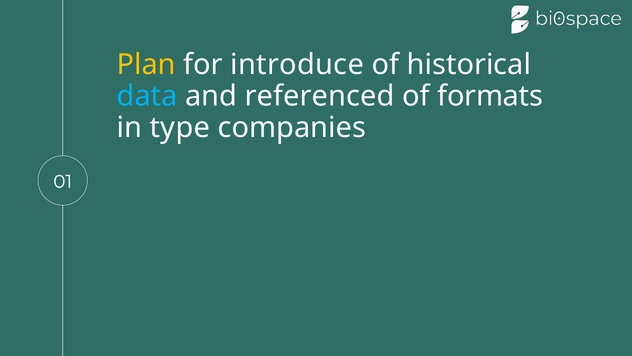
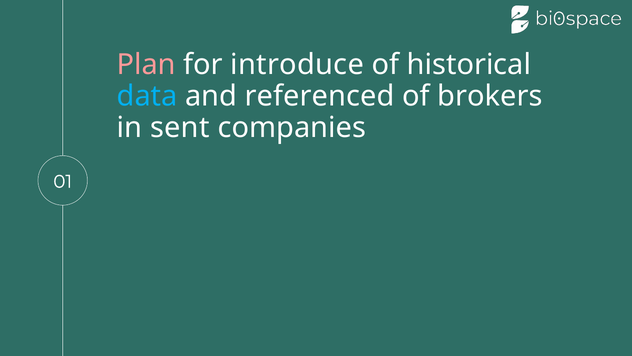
Plan colour: yellow -> pink
formats: formats -> brokers
type: type -> sent
